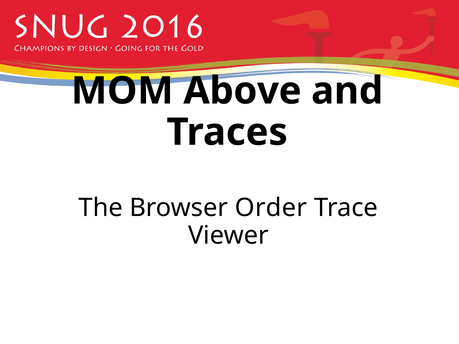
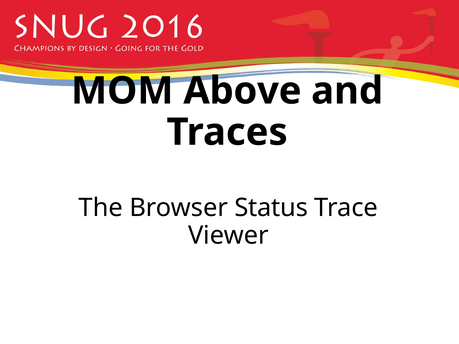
Order: Order -> Status
